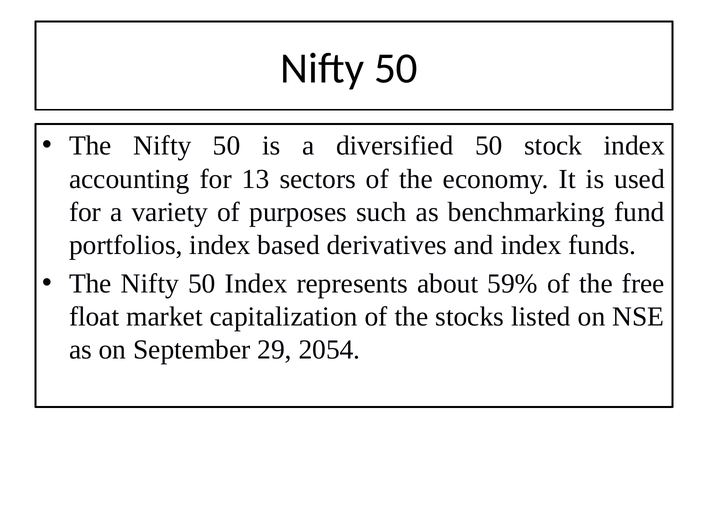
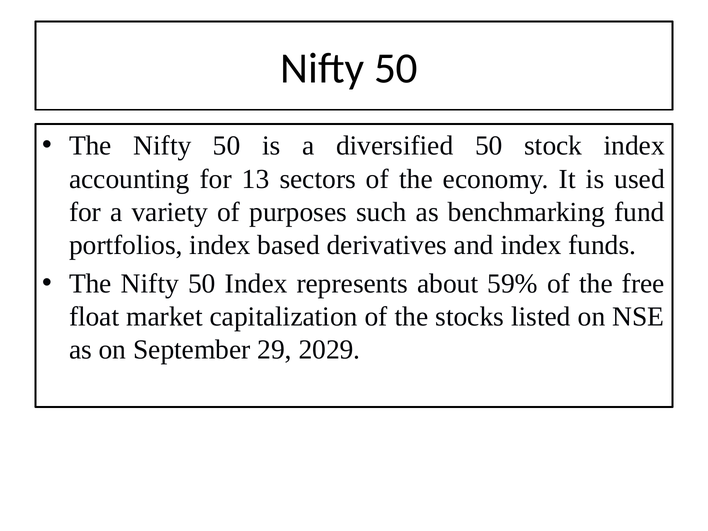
2054: 2054 -> 2029
